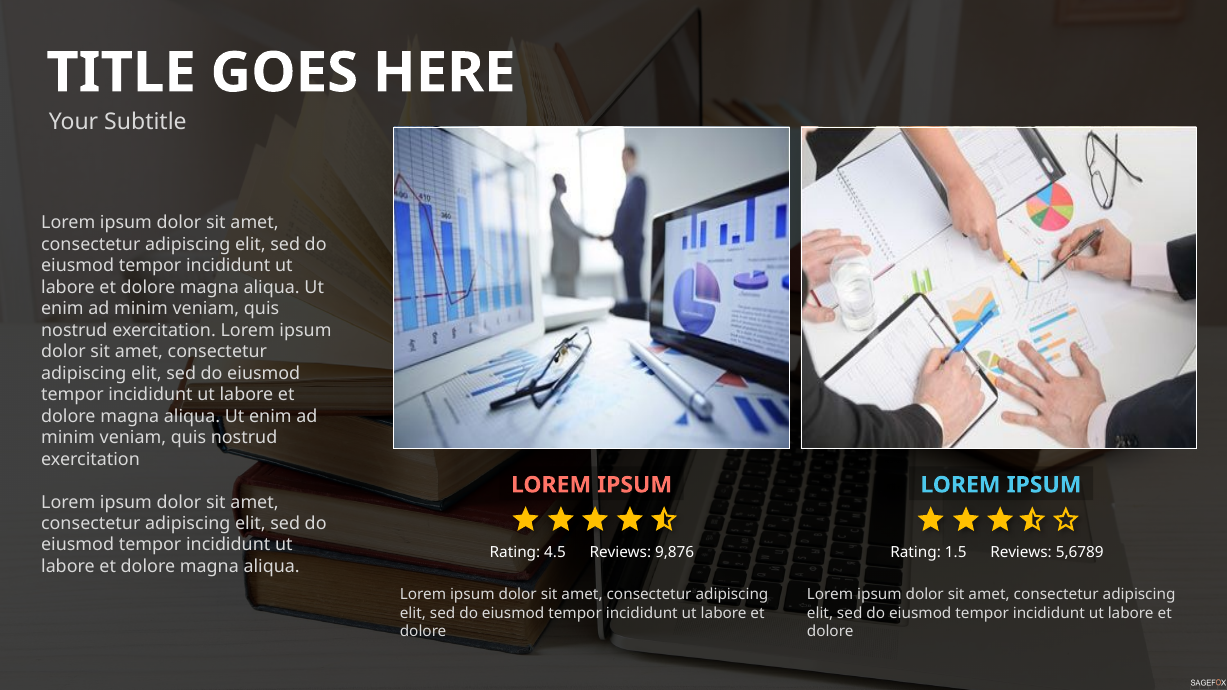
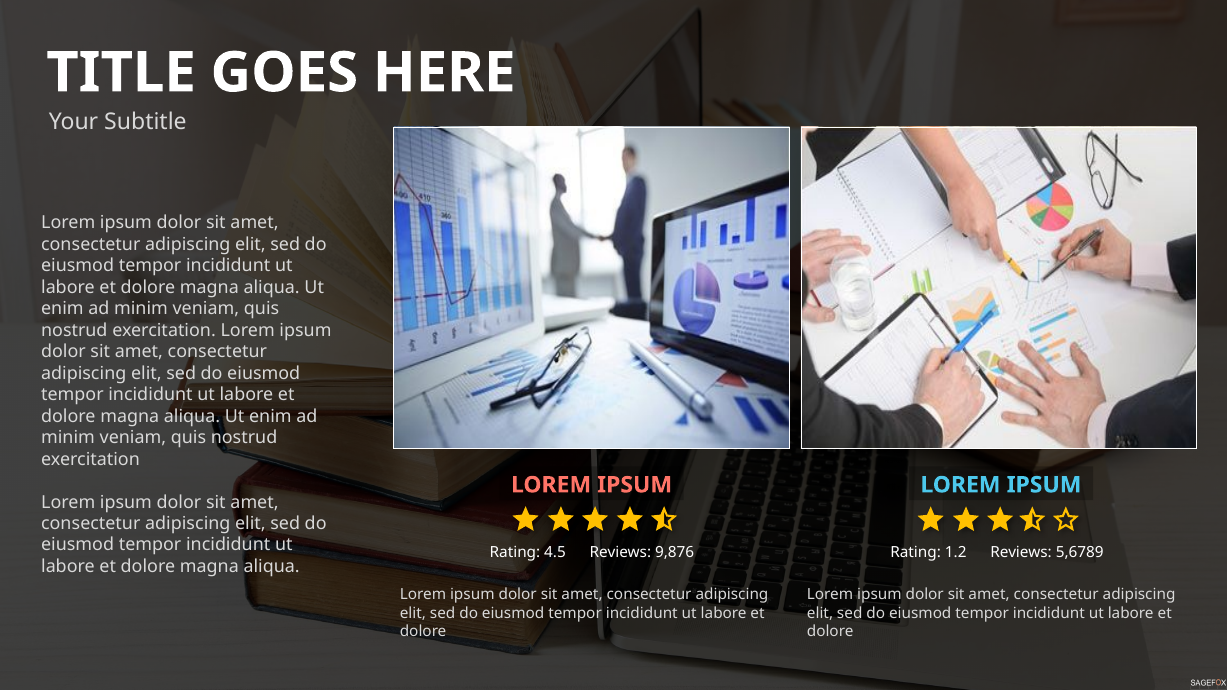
1.5: 1.5 -> 1.2
